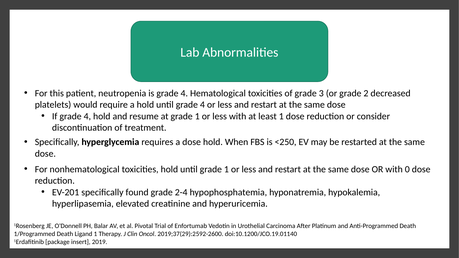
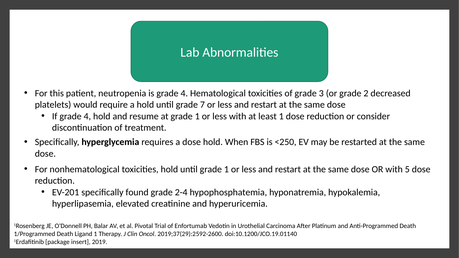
until grade 4: 4 -> 7
0: 0 -> 5
